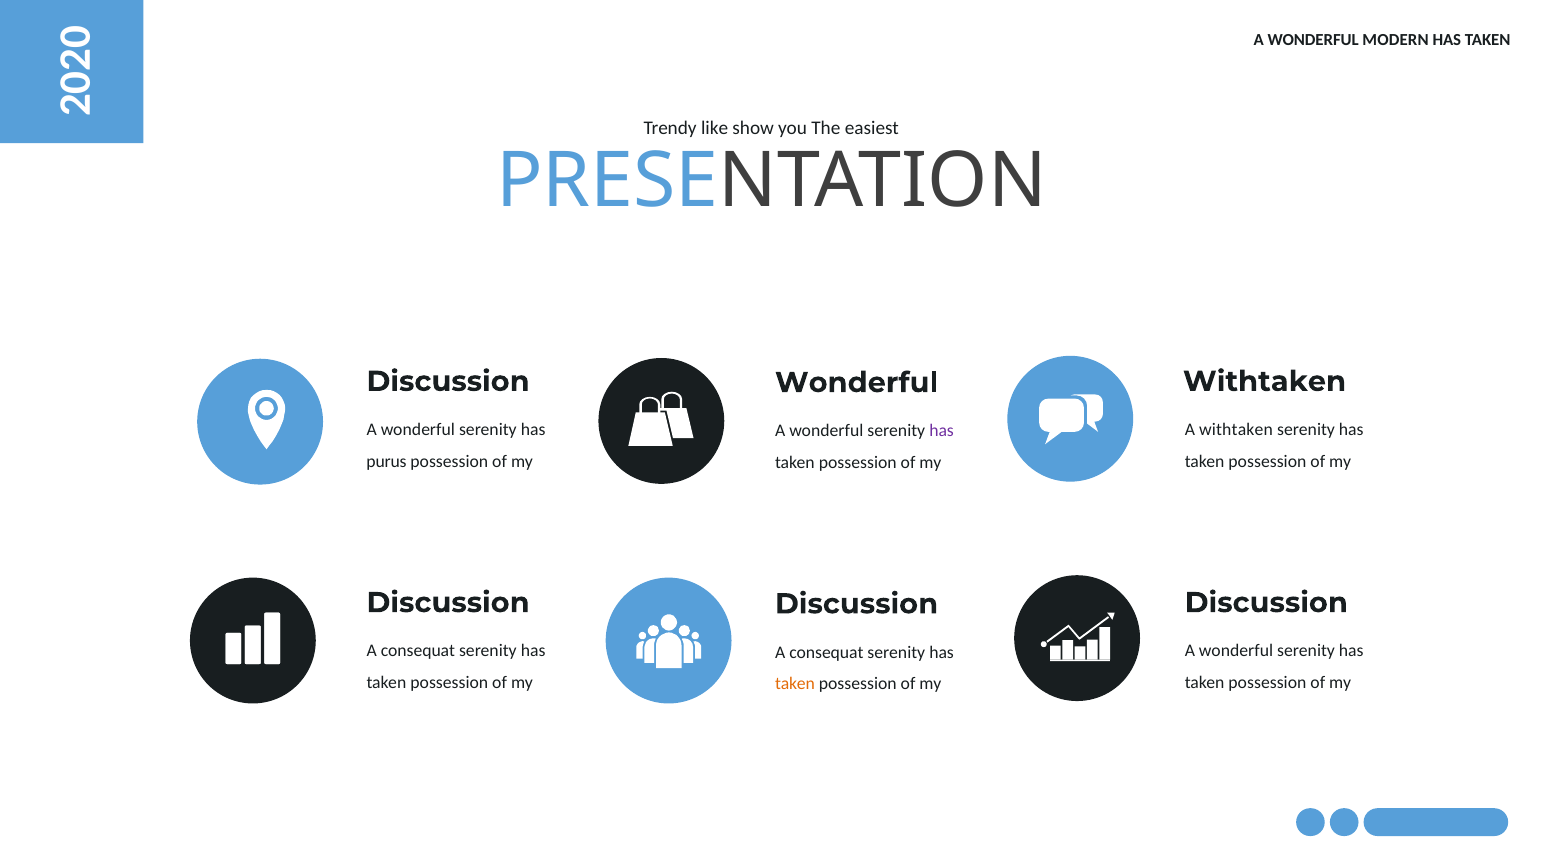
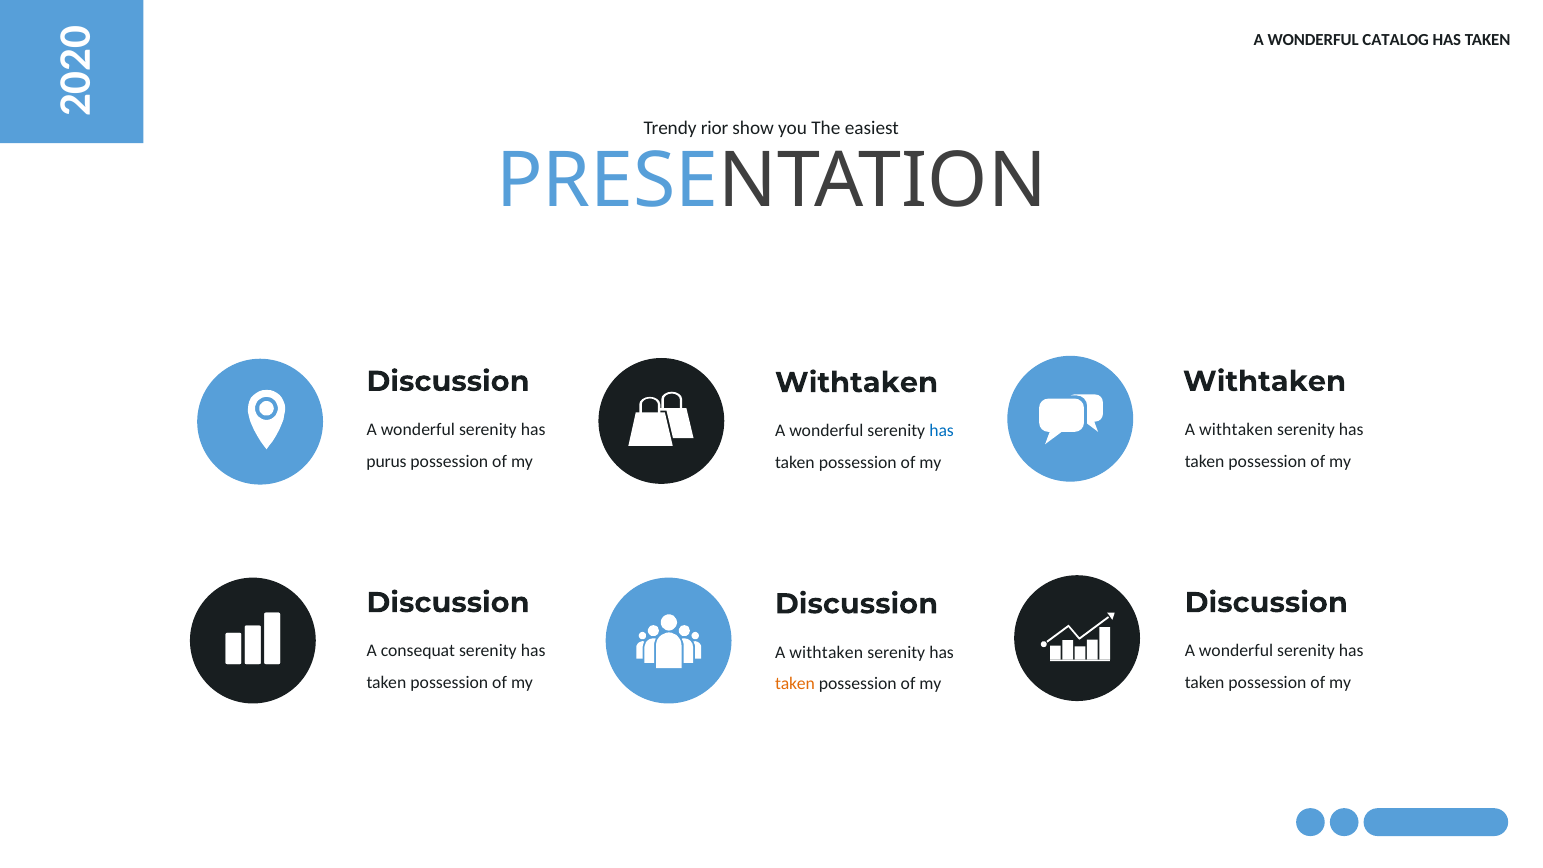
MODERN: MODERN -> CATALOG
like: like -> rior
Wonderful at (857, 383): Wonderful -> Withtaken
has at (942, 431) colour: purple -> blue
consequat at (826, 652): consequat -> withtaken
